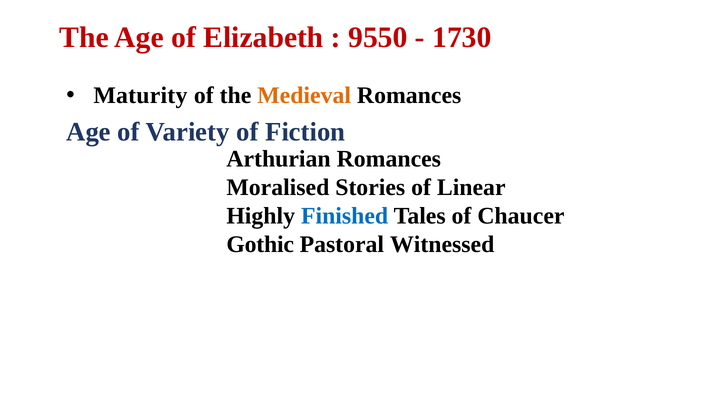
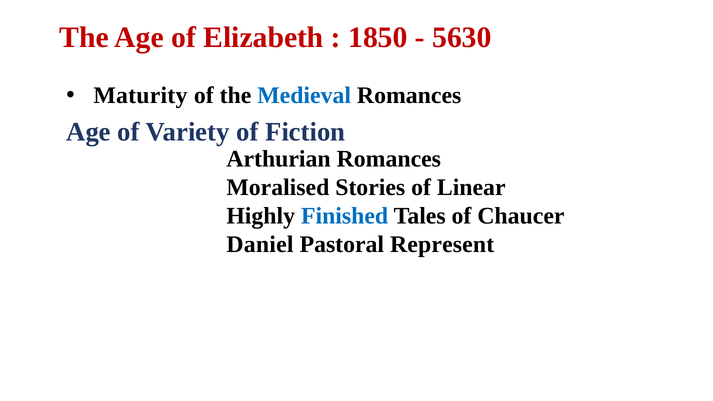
9550: 9550 -> 1850
1730: 1730 -> 5630
Medieval colour: orange -> blue
Gothic: Gothic -> Daniel
Witnessed: Witnessed -> Represent
